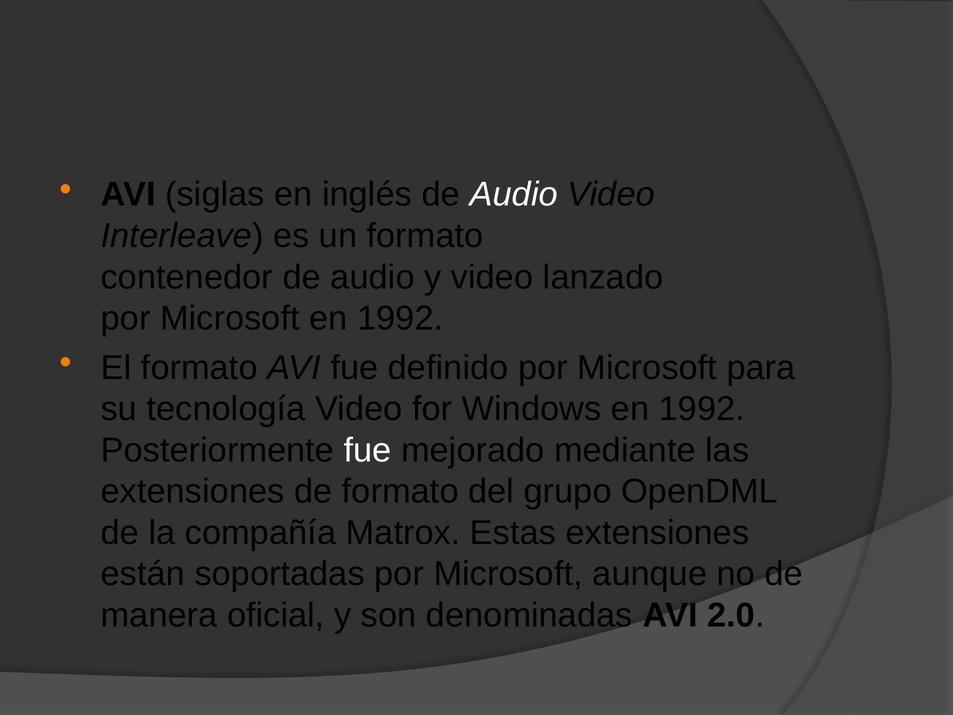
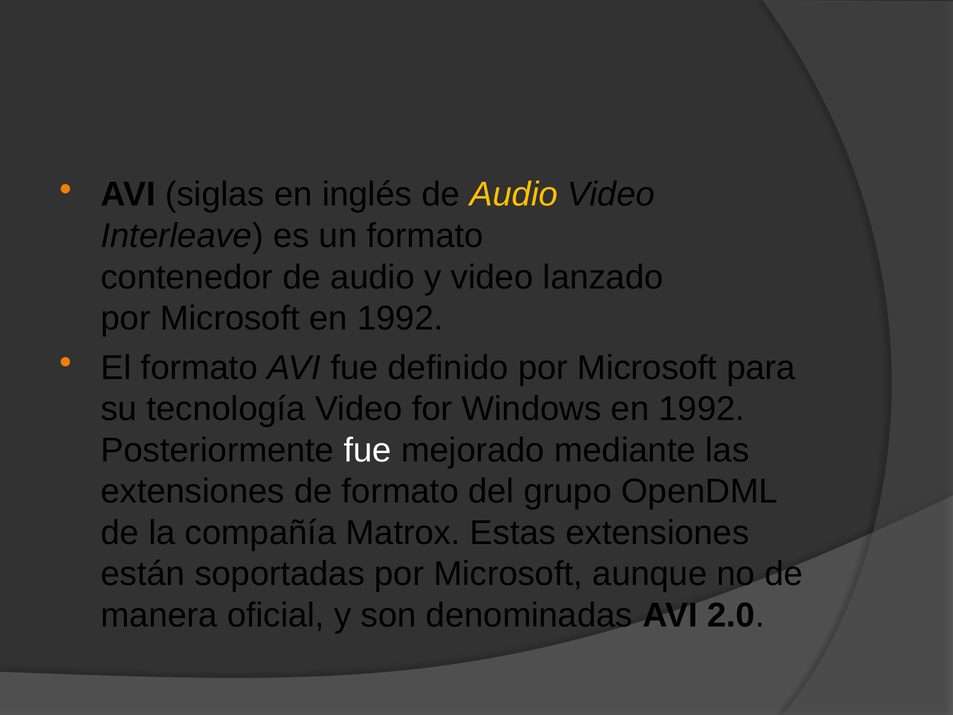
Audio at (514, 195) colour: white -> yellow
